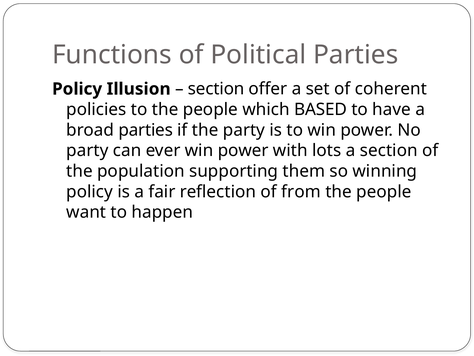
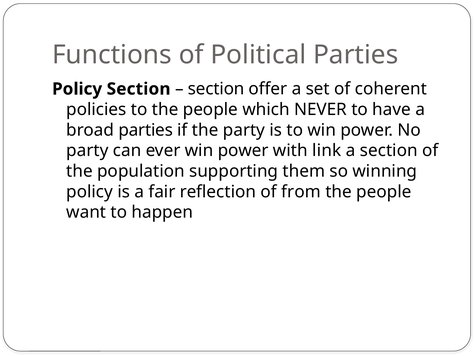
Policy Illusion: Illusion -> Section
BASED: BASED -> NEVER
lots: lots -> link
